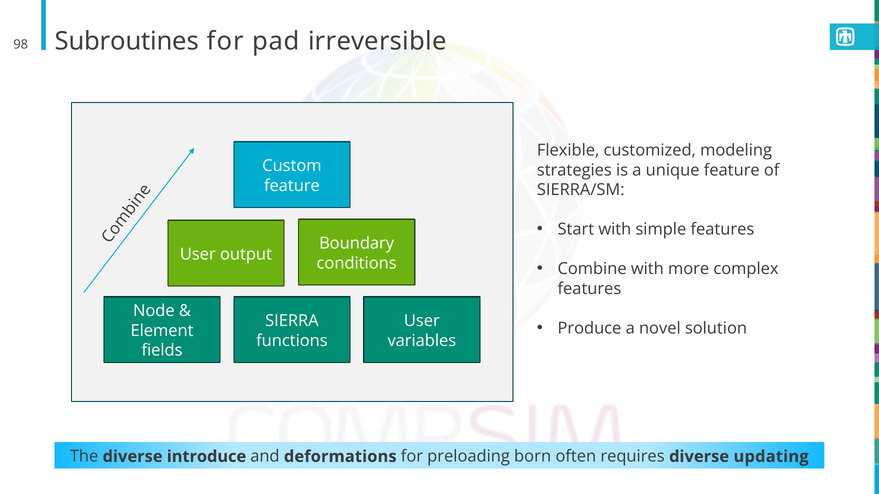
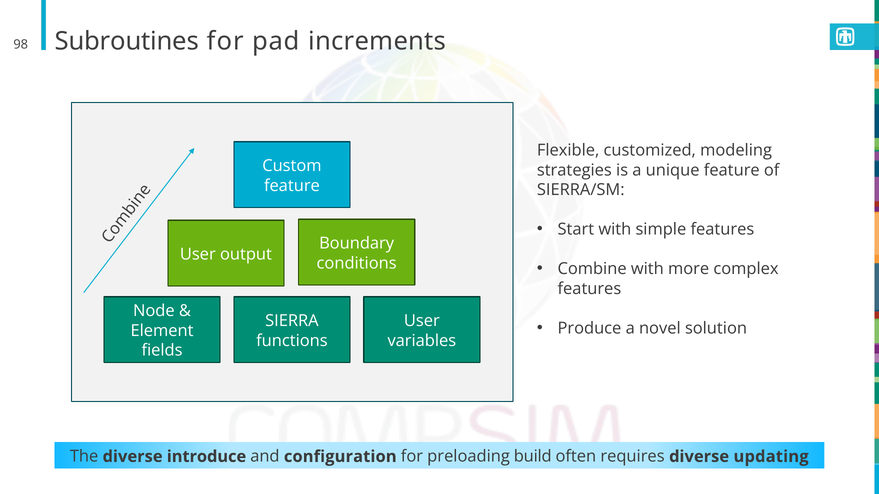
irreversible: irreversible -> increments
deformations: deformations -> configuration
born: born -> build
